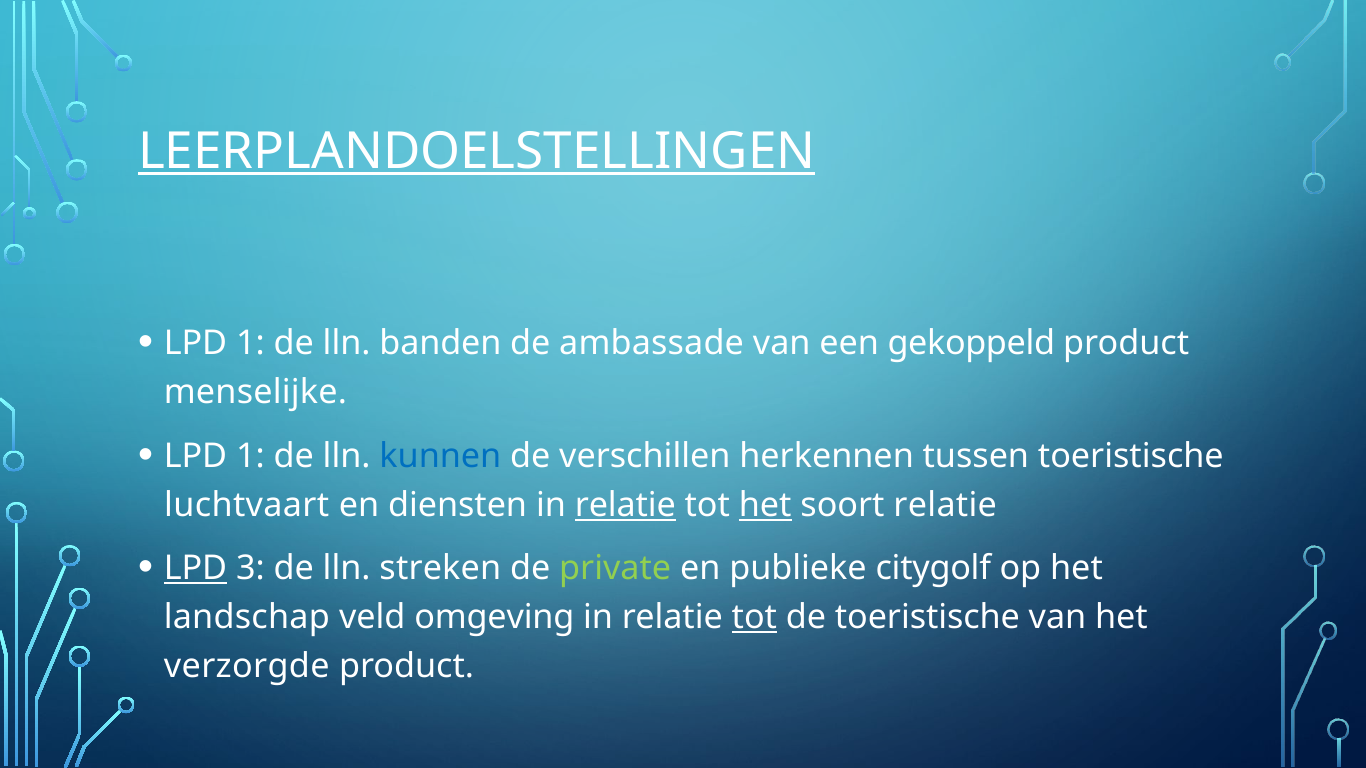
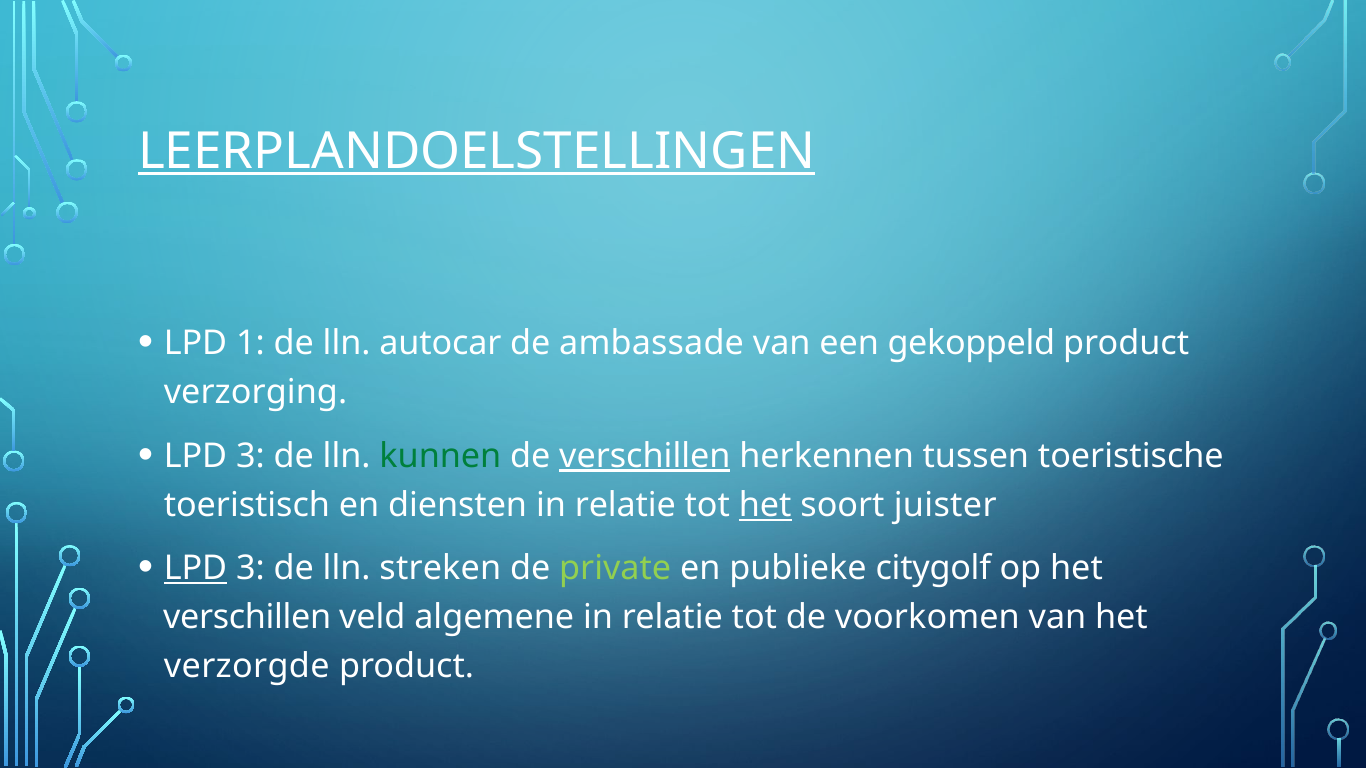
banden: banden -> autocar
menselijke: menselijke -> verzorging
1 at (250, 456): 1 -> 3
kunnen colour: blue -> green
verschillen at (645, 456) underline: none -> present
luchtvaart: luchtvaart -> toeristisch
relatie at (625, 505) underline: present -> none
soort relatie: relatie -> juister
landschap at (247, 618): landschap -> verschillen
omgeving: omgeving -> algemene
tot at (754, 618) underline: present -> none
de toeristische: toeristische -> voorkomen
